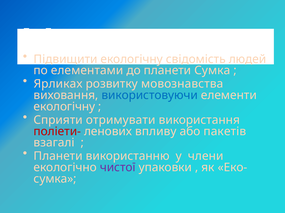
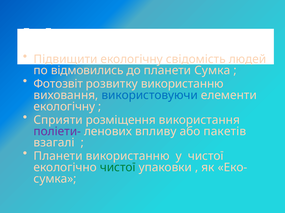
елементами: елементами -> відмовились
Ярликах: Ярликах -> Фотозвіт
розвитку мовознавства: мовознавства -> використанню
отримувати: отримувати -> розміщення
поліети- colour: red -> purple
у члени: члени -> чистої
чистої at (118, 168) colour: purple -> green
